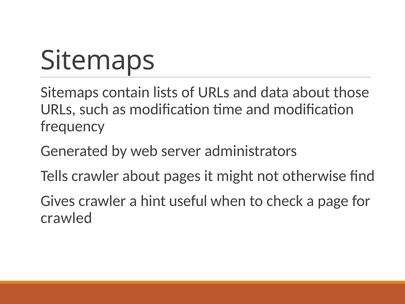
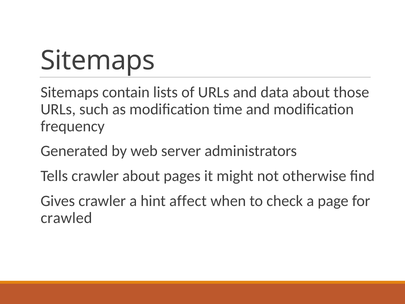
useful: useful -> affect
